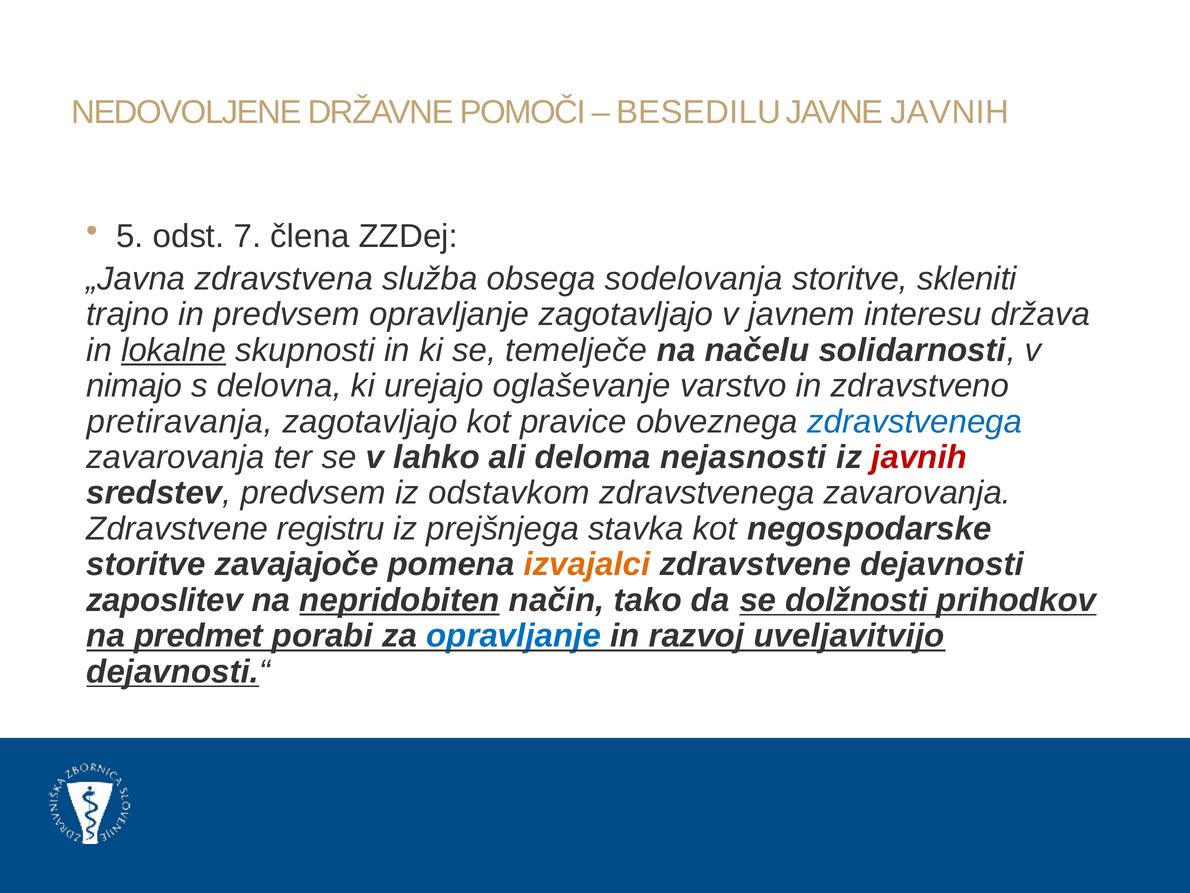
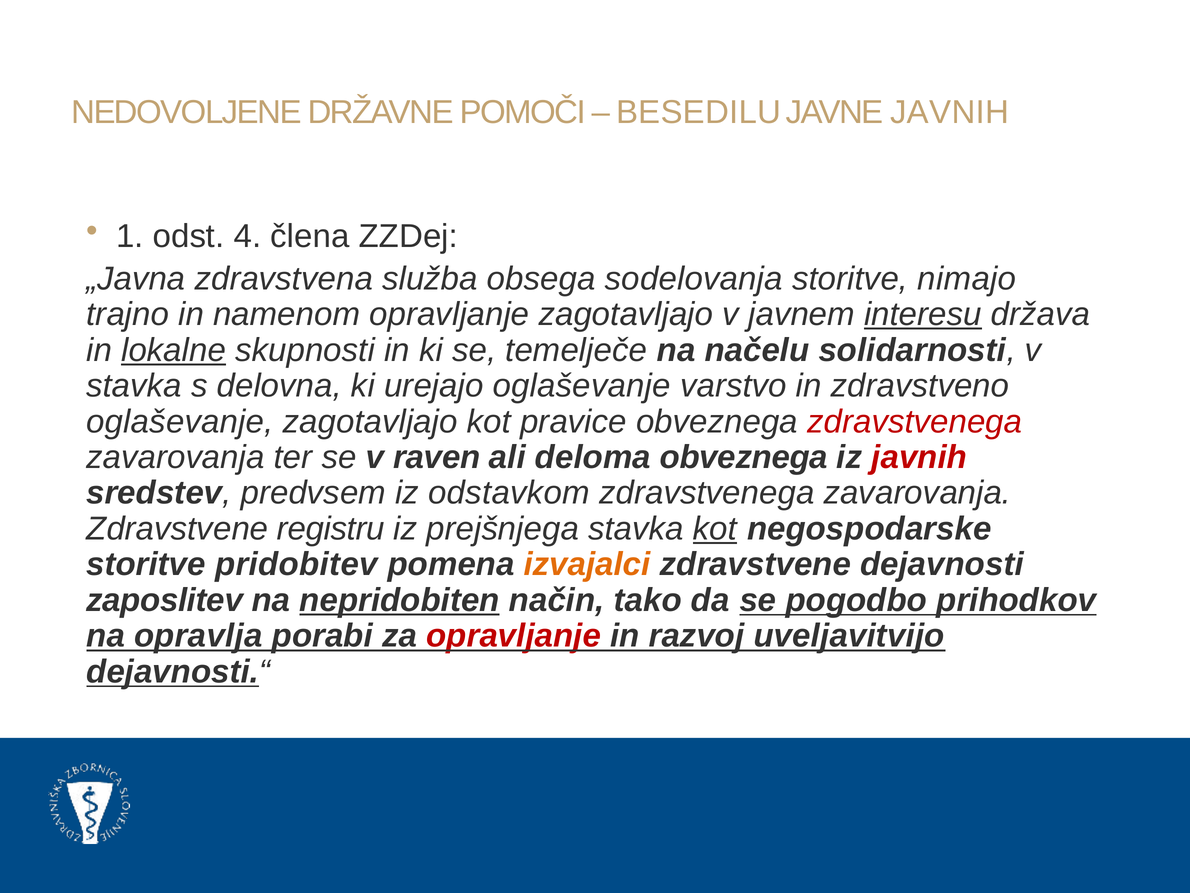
5: 5 -> 1
7: 7 -> 4
skleniti: skleniti -> nimajo
in predvsem: predvsem -> namenom
interesu underline: none -> present
nimajo at (134, 386): nimajo -> stavka
pretiravanja at (180, 421): pretiravanja -> oglaševanje
zdravstvenega at (915, 421) colour: blue -> red
lahko: lahko -> raven
deloma nejasnosti: nejasnosti -> obveznega
kot at (715, 528) underline: none -> present
zavajajoče: zavajajoče -> pridobitev
dolžnosti: dolžnosti -> pogodbo
predmet: predmet -> opravlja
opravljanje at (514, 636) colour: blue -> red
